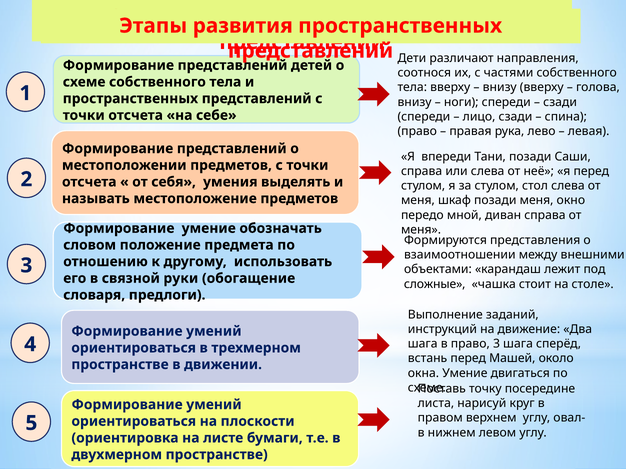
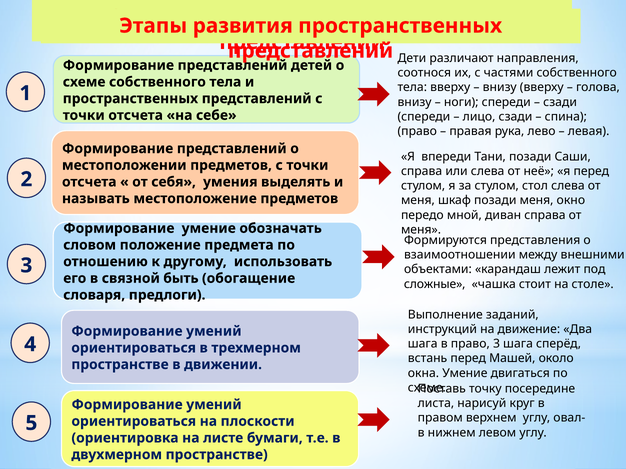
руки: руки -> быть
